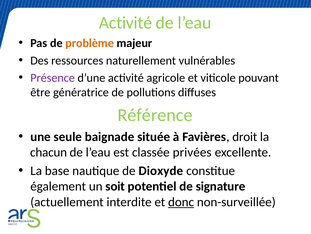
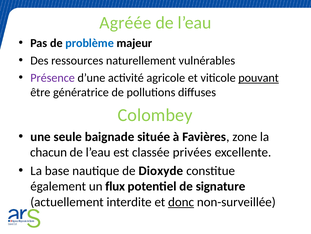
Activité at (126, 23): Activité -> Agréée
problème colour: orange -> blue
pouvant underline: none -> present
Référence: Référence -> Colombey
droit: droit -> zone
soit: soit -> flux
